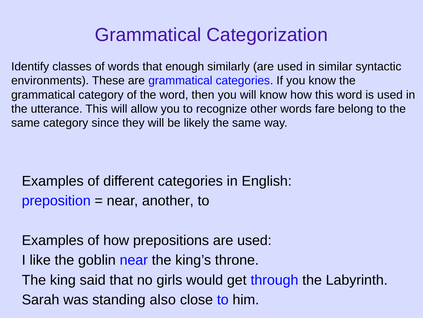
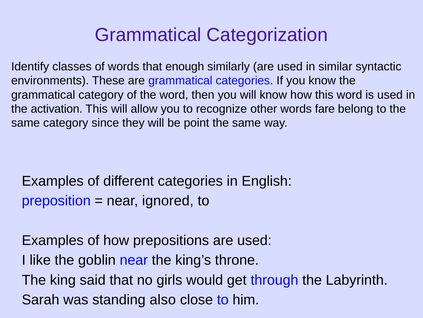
utterance: utterance -> activation
likely: likely -> point
another: another -> ignored
